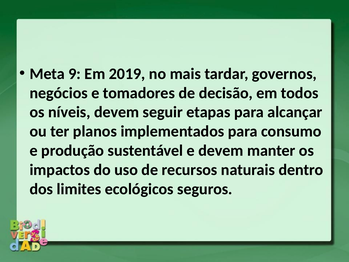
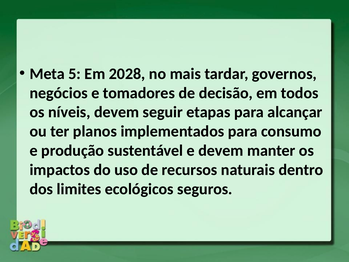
9: 9 -> 5
2019: 2019 -> 2028
